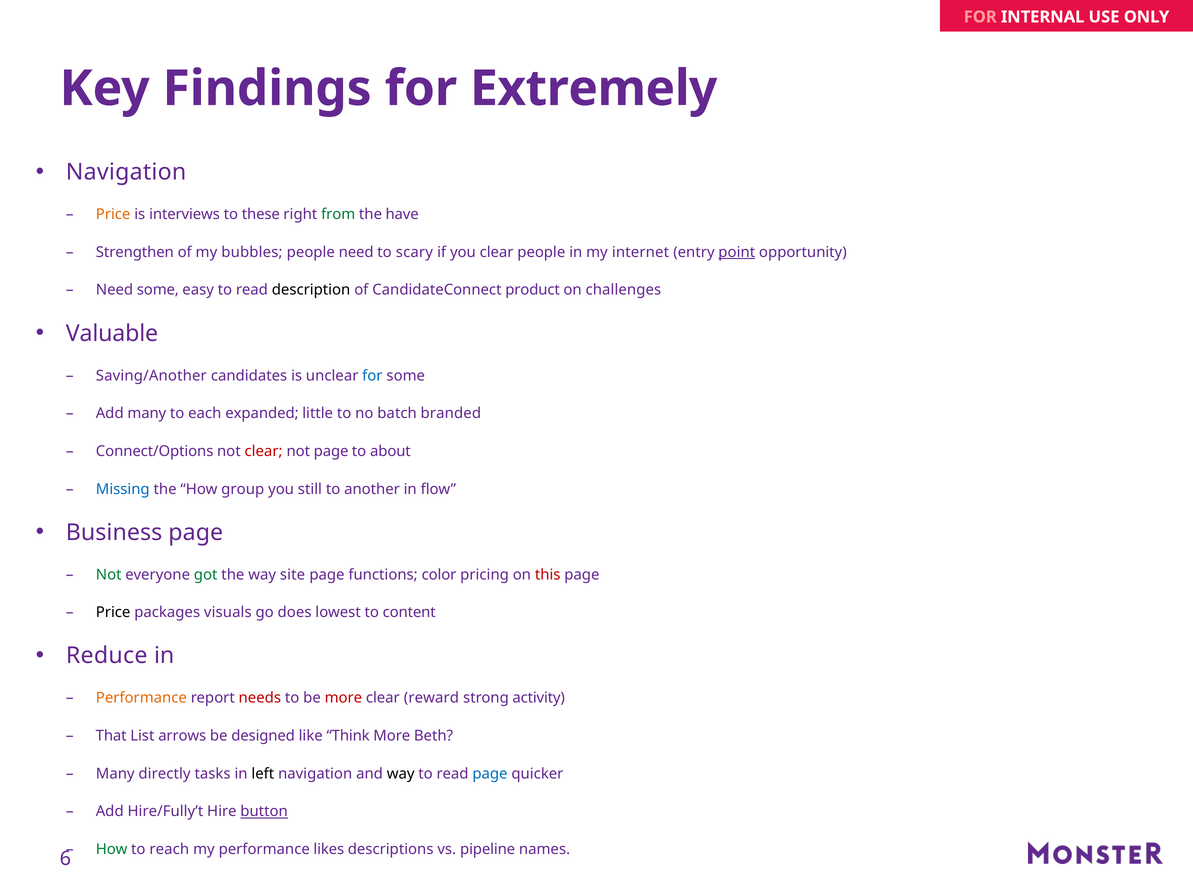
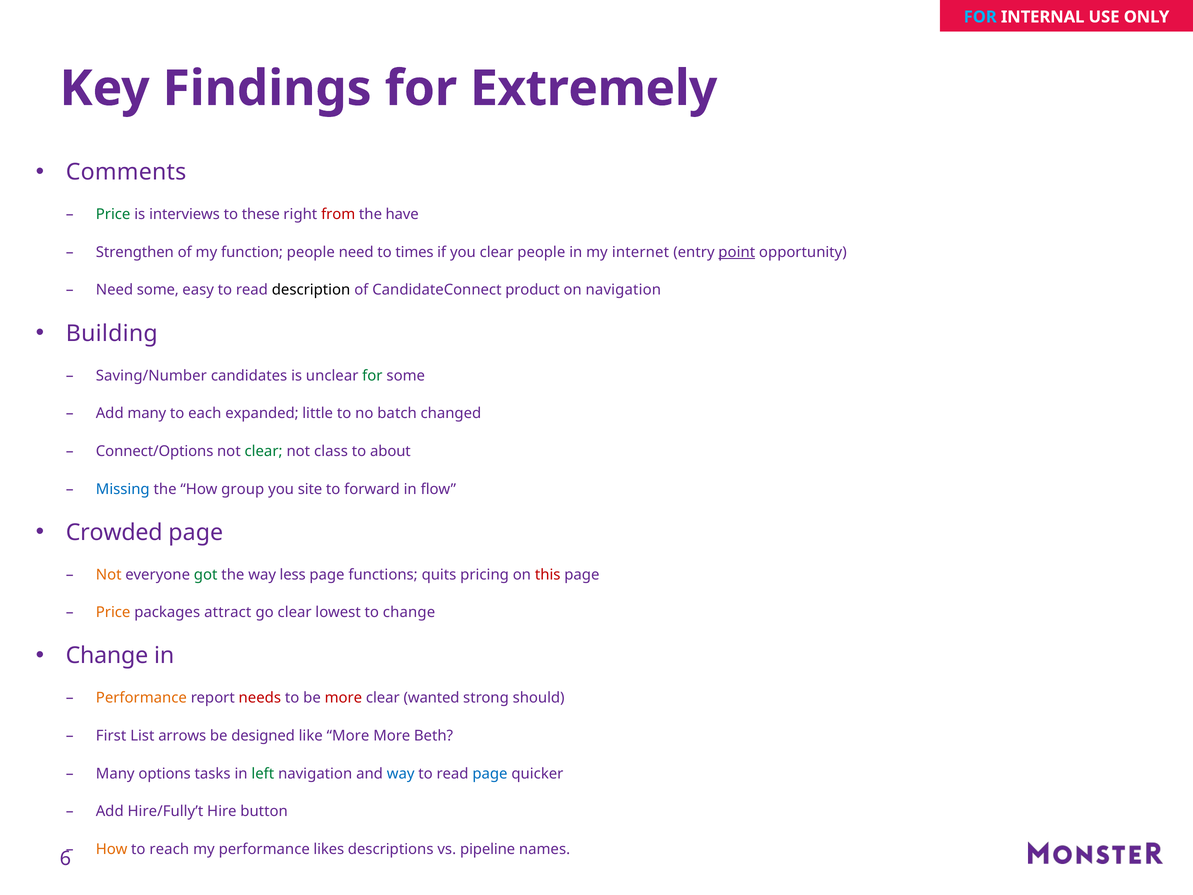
FOR at (980, 17) colour: pink -> light blue
Navigation at (126, 172): Navigation -> Comments
Price at (113, 214) colour: orange -> green
from colour: green -> red
bubbles: bubbles -> function
scary: scary -> times
on challenges: challenges -> navigation
Valuable: Valuable -> Building
Saving/Another: Saving/Another -> Saving/Number
for at (372, 376) colour: blue -> green
branded: branded -> changed
clear at (264, 451) colour: red -> green
not page: page -> class
still: still -> site
another: another -> forward
Business: Business -> Crowded
Not at (109, 574) colour: green -> orange
site: site -> less
color: color -> quits
Price at (113, 612) colour: black -> orange
visuals: visuals -> attract
go does: does -> clear
to content: content -> change
Reduce at (107, 656): Reduce -> Change
reward: reward -> wanted
activity: activity -> should
That: That -> First
like Think: Think -> More
directly: directly -> options
left colour: black -> green
way at (401, 773) colour: black -> blue
button underline: present -> none
How at (112, 849) colour: green -> orange
